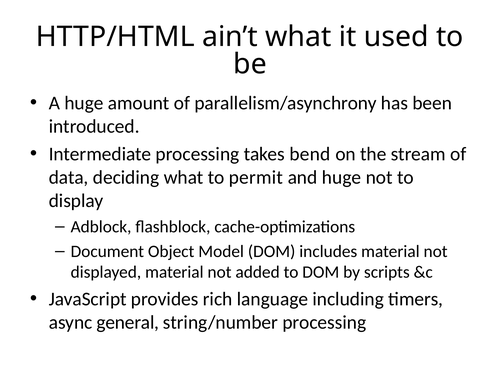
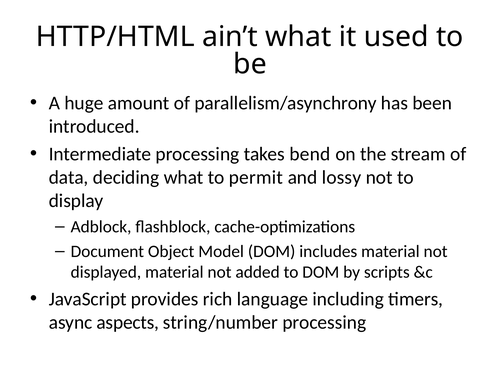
and huge: huge -> lossy
general: general -> aspects
